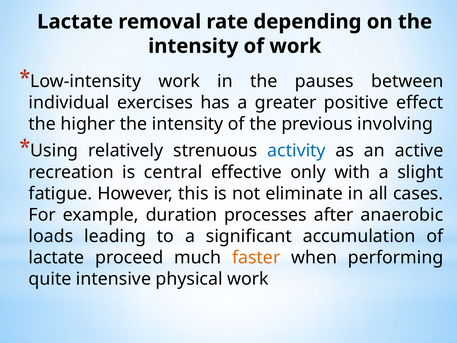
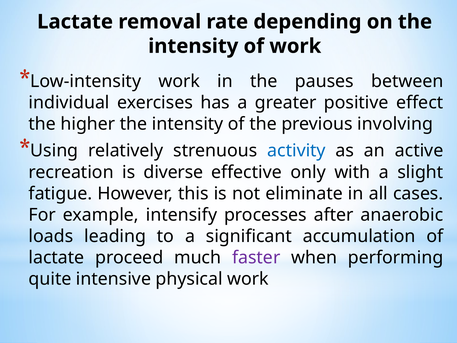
central: central -> diverse
duration: duration -> intensify
faster colour: orange -> purple
